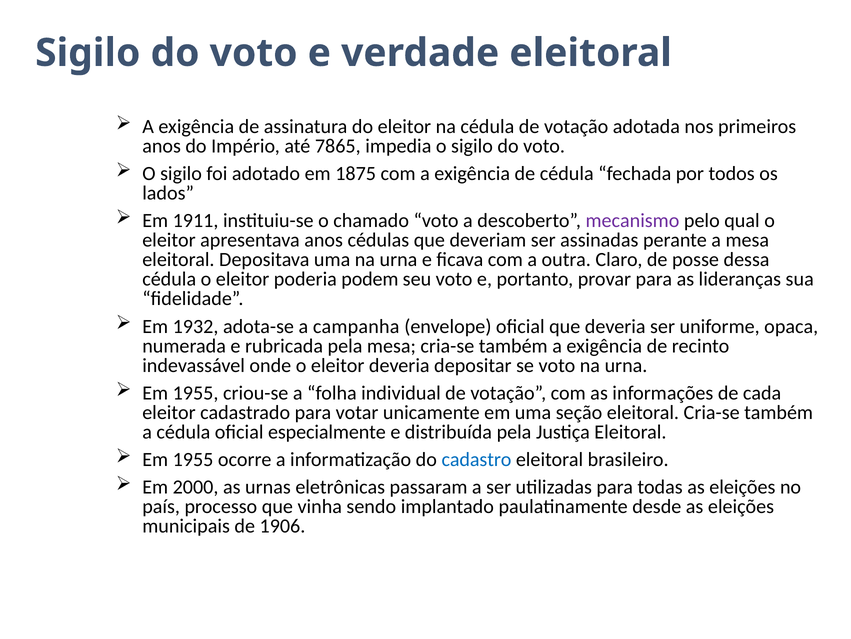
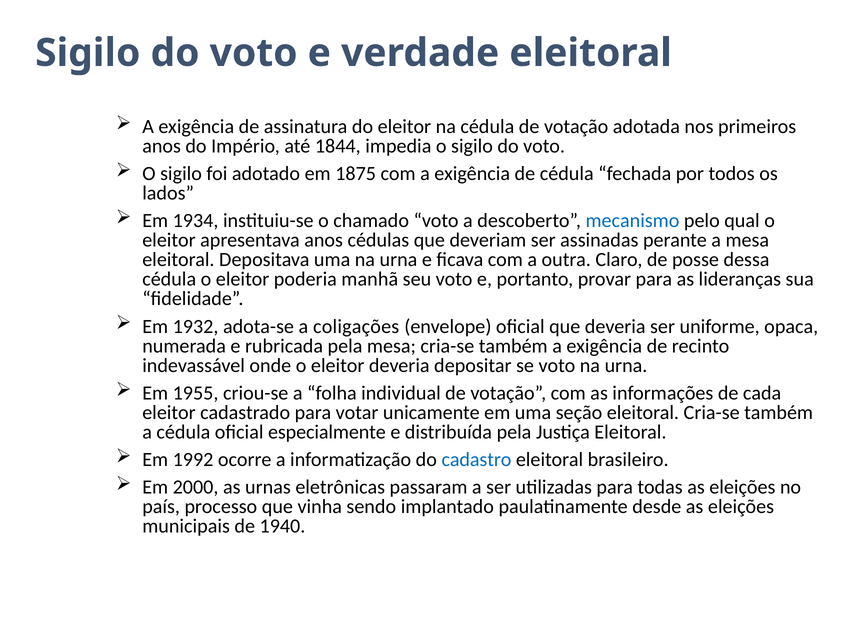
7865: 7865 -> 1844
1911: 1911 -> 1934
mecanismo colour: purple -> blue
podem: podem -> manhã
campanha: campanha -> coligações
1955 at (193, 459): 1955 -> 1992
1906: 1906 -> 1940
